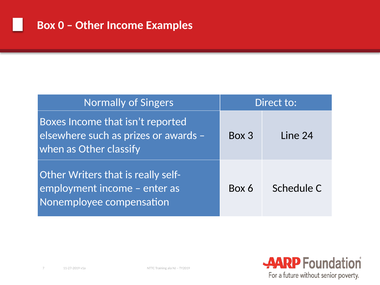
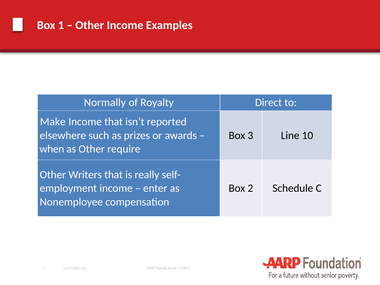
0: 0 -> 1
Singers: Singers -> Royalty
Boxes: Boxes -> Make
24: 24 -> 10
classify: classify -> require
6: 6 -> 2
